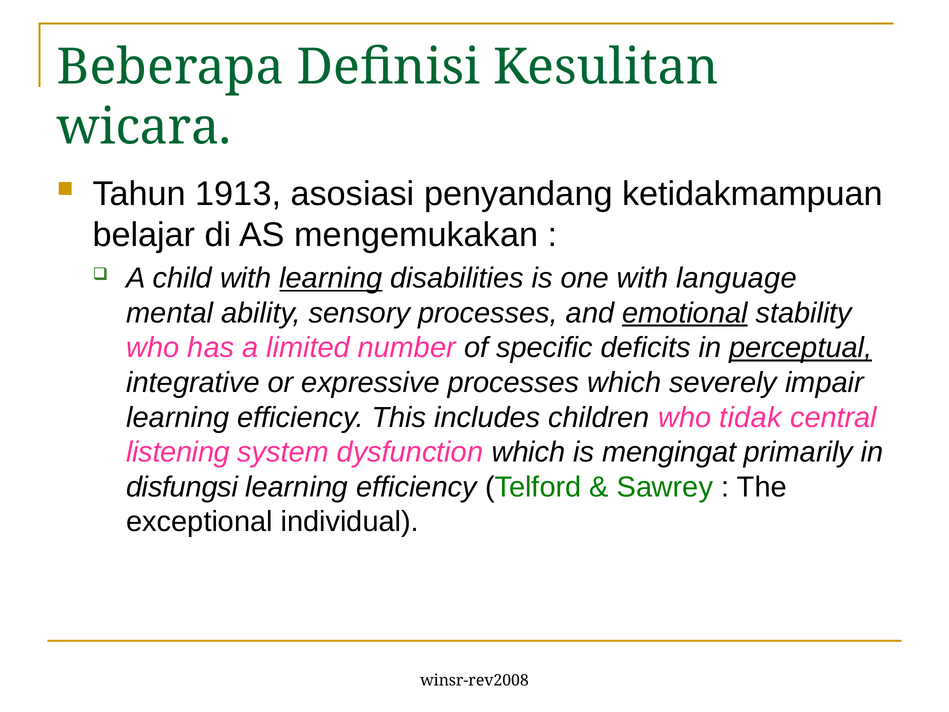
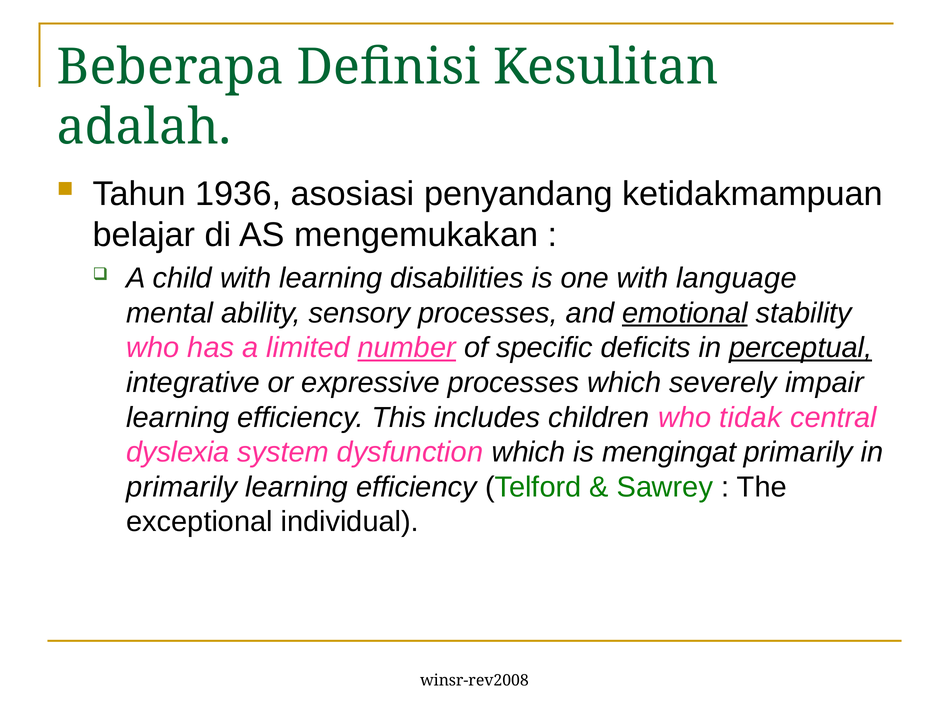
wicara: wicara -> adalah
1913: 1913 -> 1936
learning at (331, 278) underline: present -> none
number underline: none -> present
listening: listening -> dyslexia
disfungsi at (182, 487): disfungsi -> primarily
